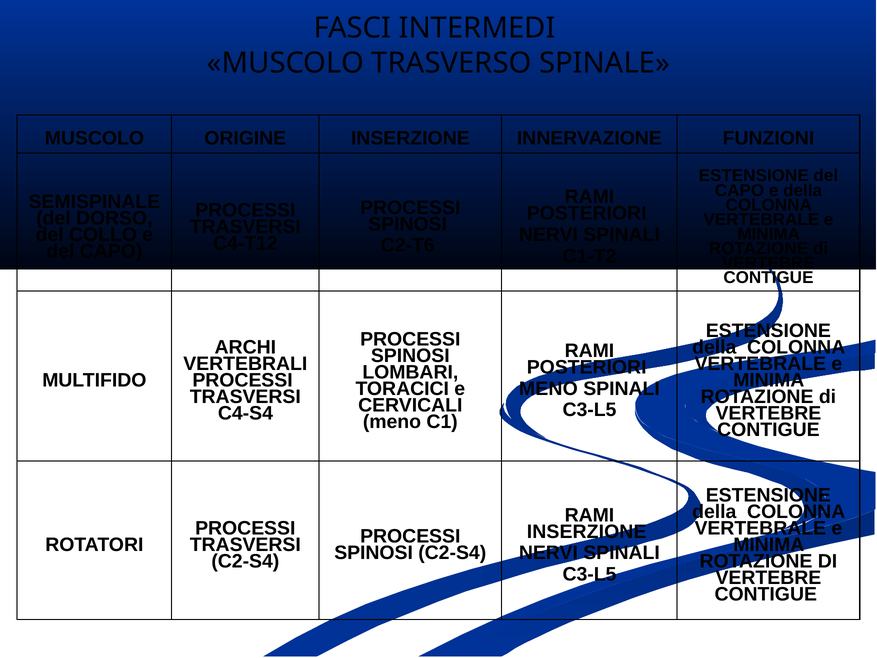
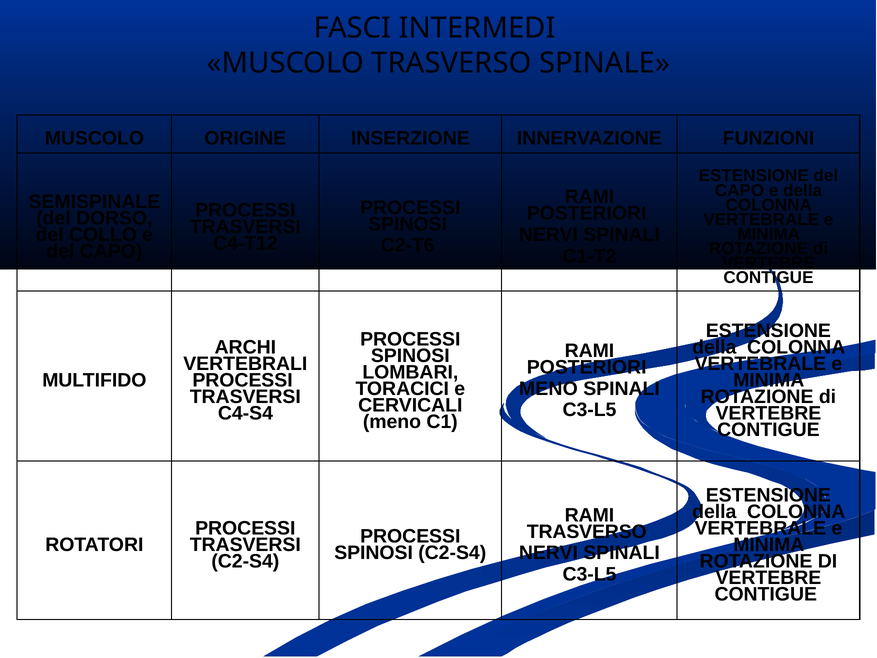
INSERZIONE at (587, 531): INSERZIONE -> TRASVERSO
